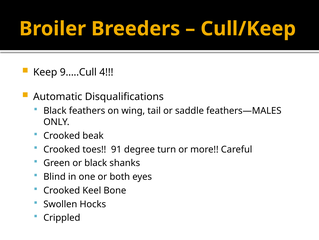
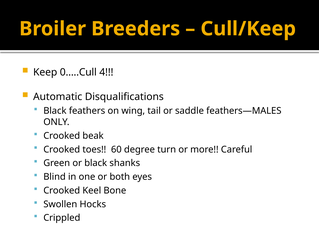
9…..Cull: 9…..Cull -> 0…..Cull
91: 91 -> 60
